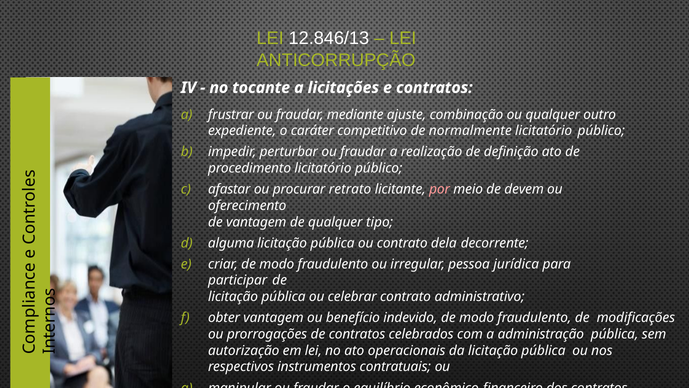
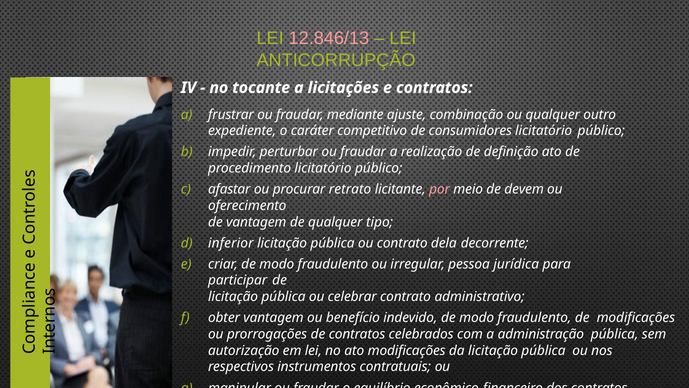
12.846/13 colour: white -> pink
normalmente: normalmente -> consumidores
alguma: alguma -> inferior
ato operacionais: operacionais -> modificações
